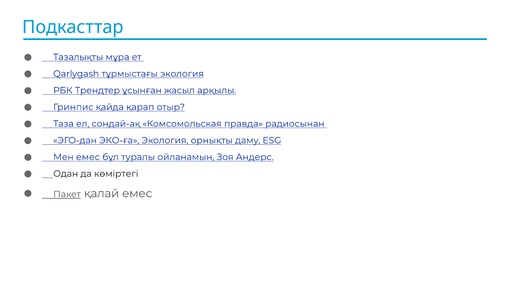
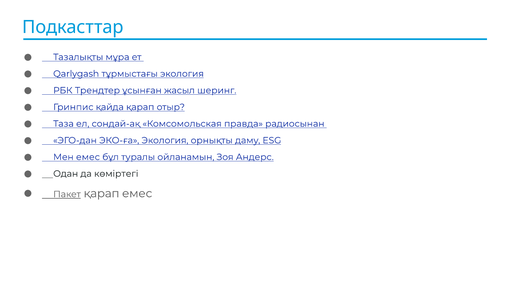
арқылы: арқылы -> шеринг
қалай at (101, 193): қалай -> қарап
